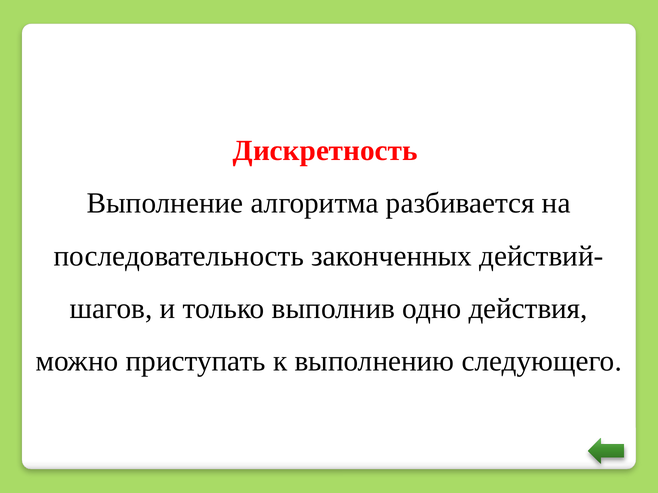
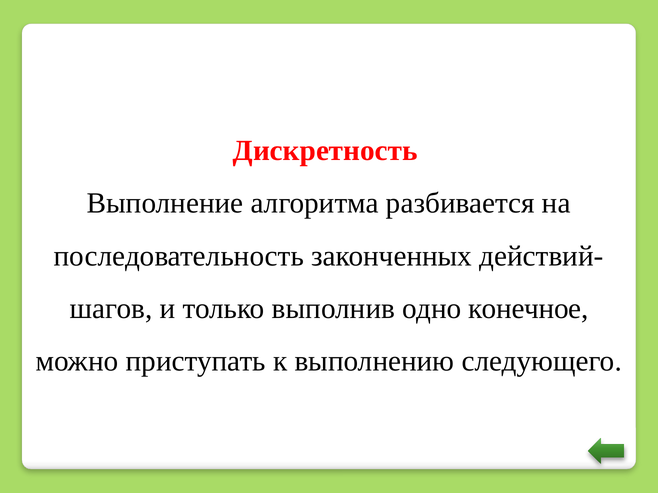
действия: действия -> конечное
